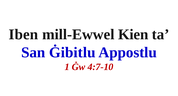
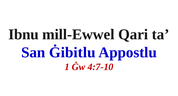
Iben: Iben -> Ibnu
Kien: Kien -> Qari
